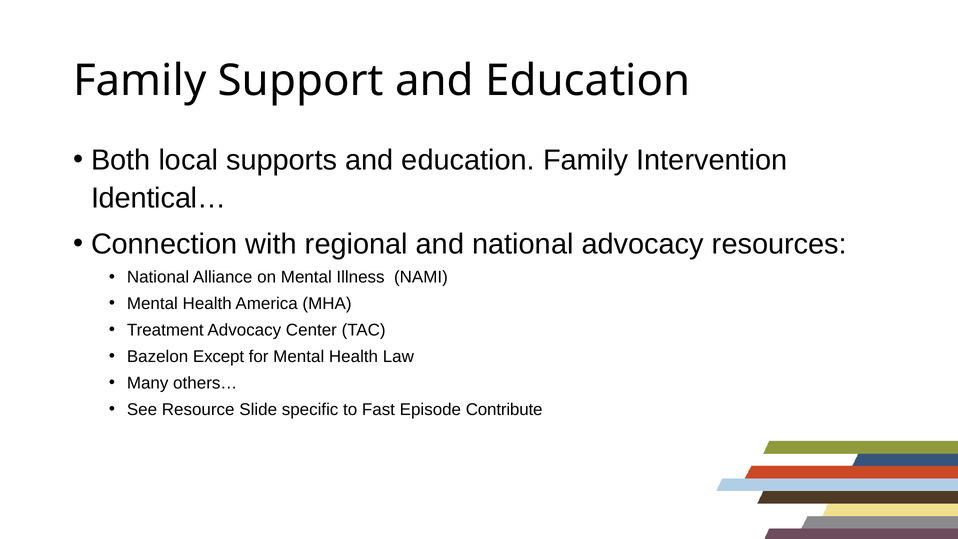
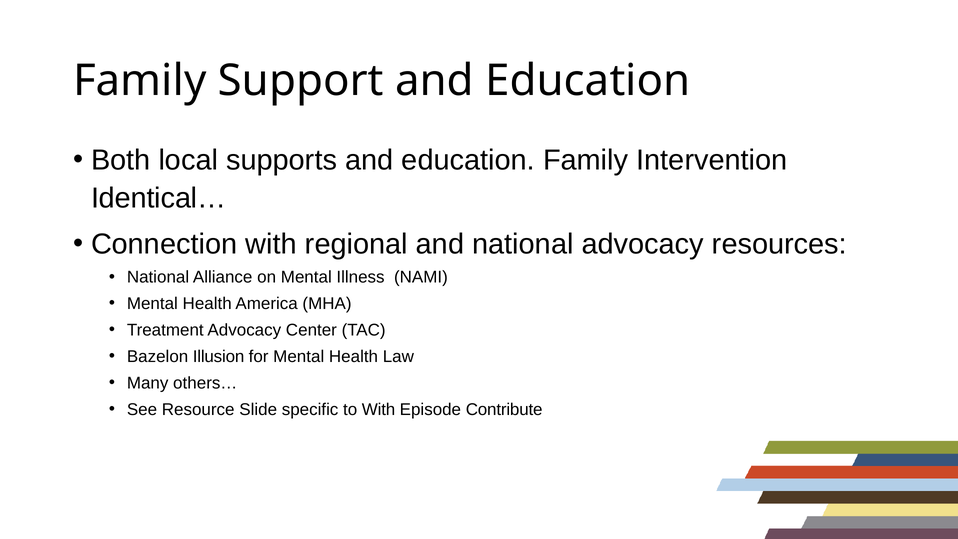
Except: Except -> Illusion
to Fast: Fast -> With
